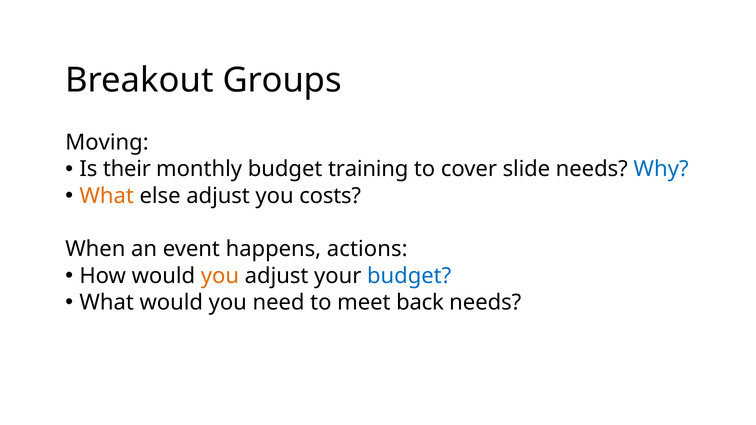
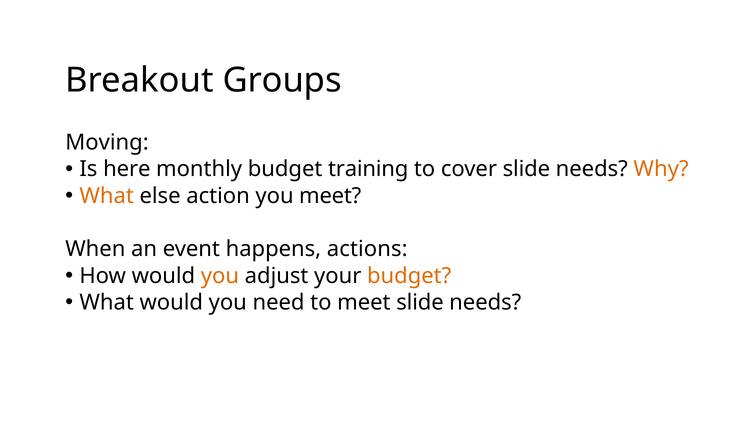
their: their -> here
Why colour: blue -> orange
else adjust: adjust -> action
you costs: costs -> meet
budget at (409, 276) colour: blue -> orange
meet back: back -> slide
